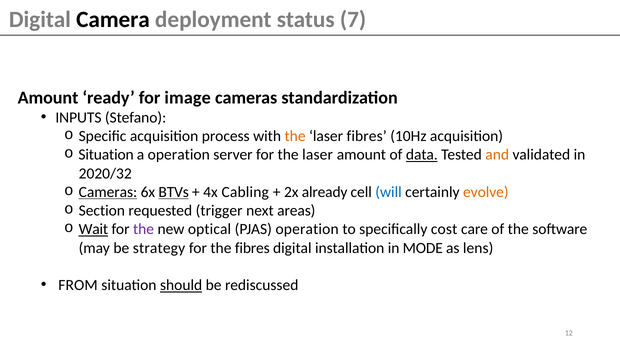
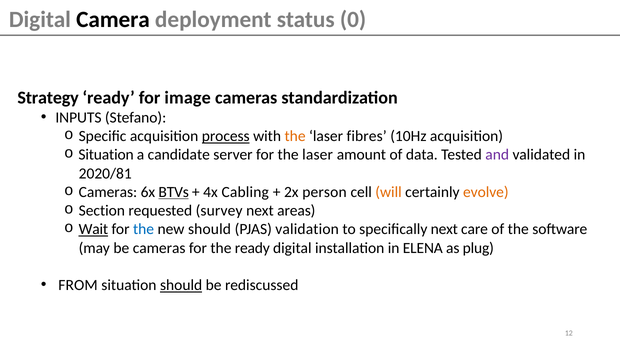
7: 7 -> 0
Amount at (48, 98): Amount -> Strategy
process underline: none -> present
a operation: operation -> candidate
data underline: present -> none
and colour: orange -> purple
2020/32: 2020/32 -> 2020/81
Cameras at (108, 192) underline: present -> none
already: already -> person
will colour: blue -> orange
trigger: trigger -> survey
the at (144, 229) colour: purple -> blue
new optical: optical -> should
PJAS operation: operation -> validation
specifically cost: cost -> next
be strategy: strategy -> cameras
the fibres: fibres -> ready
MODE: MODE -> ELENA
lens: lens -> plug
